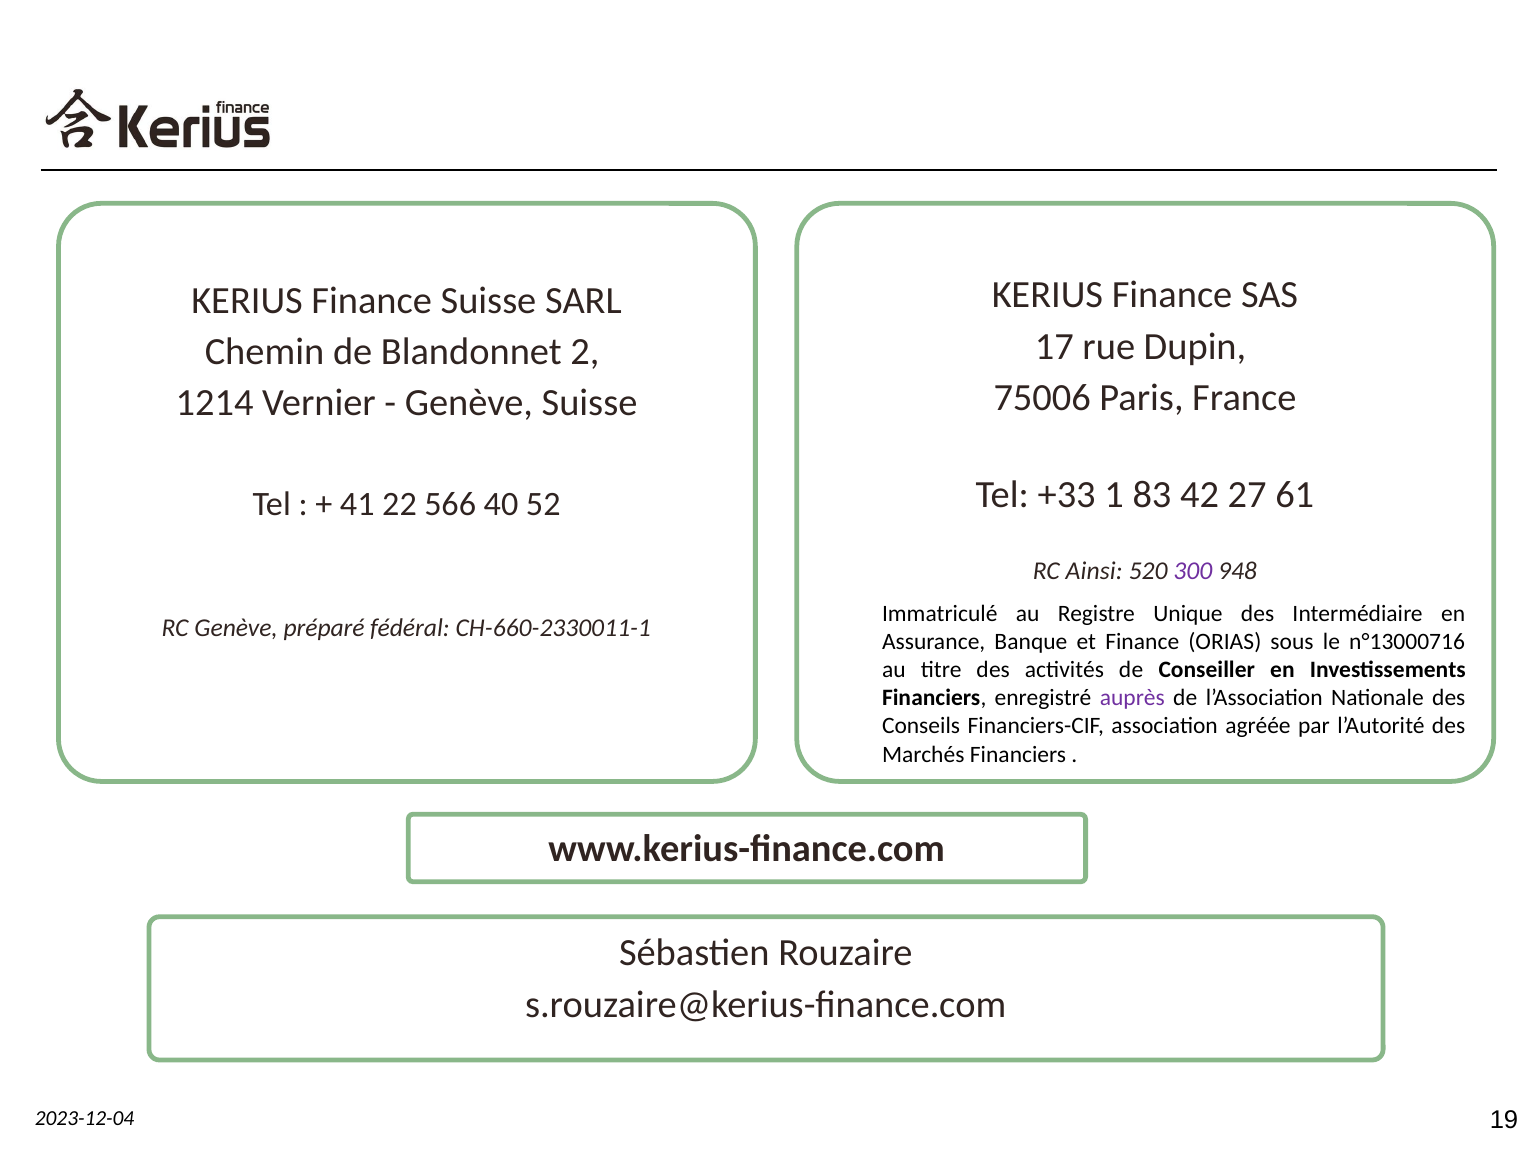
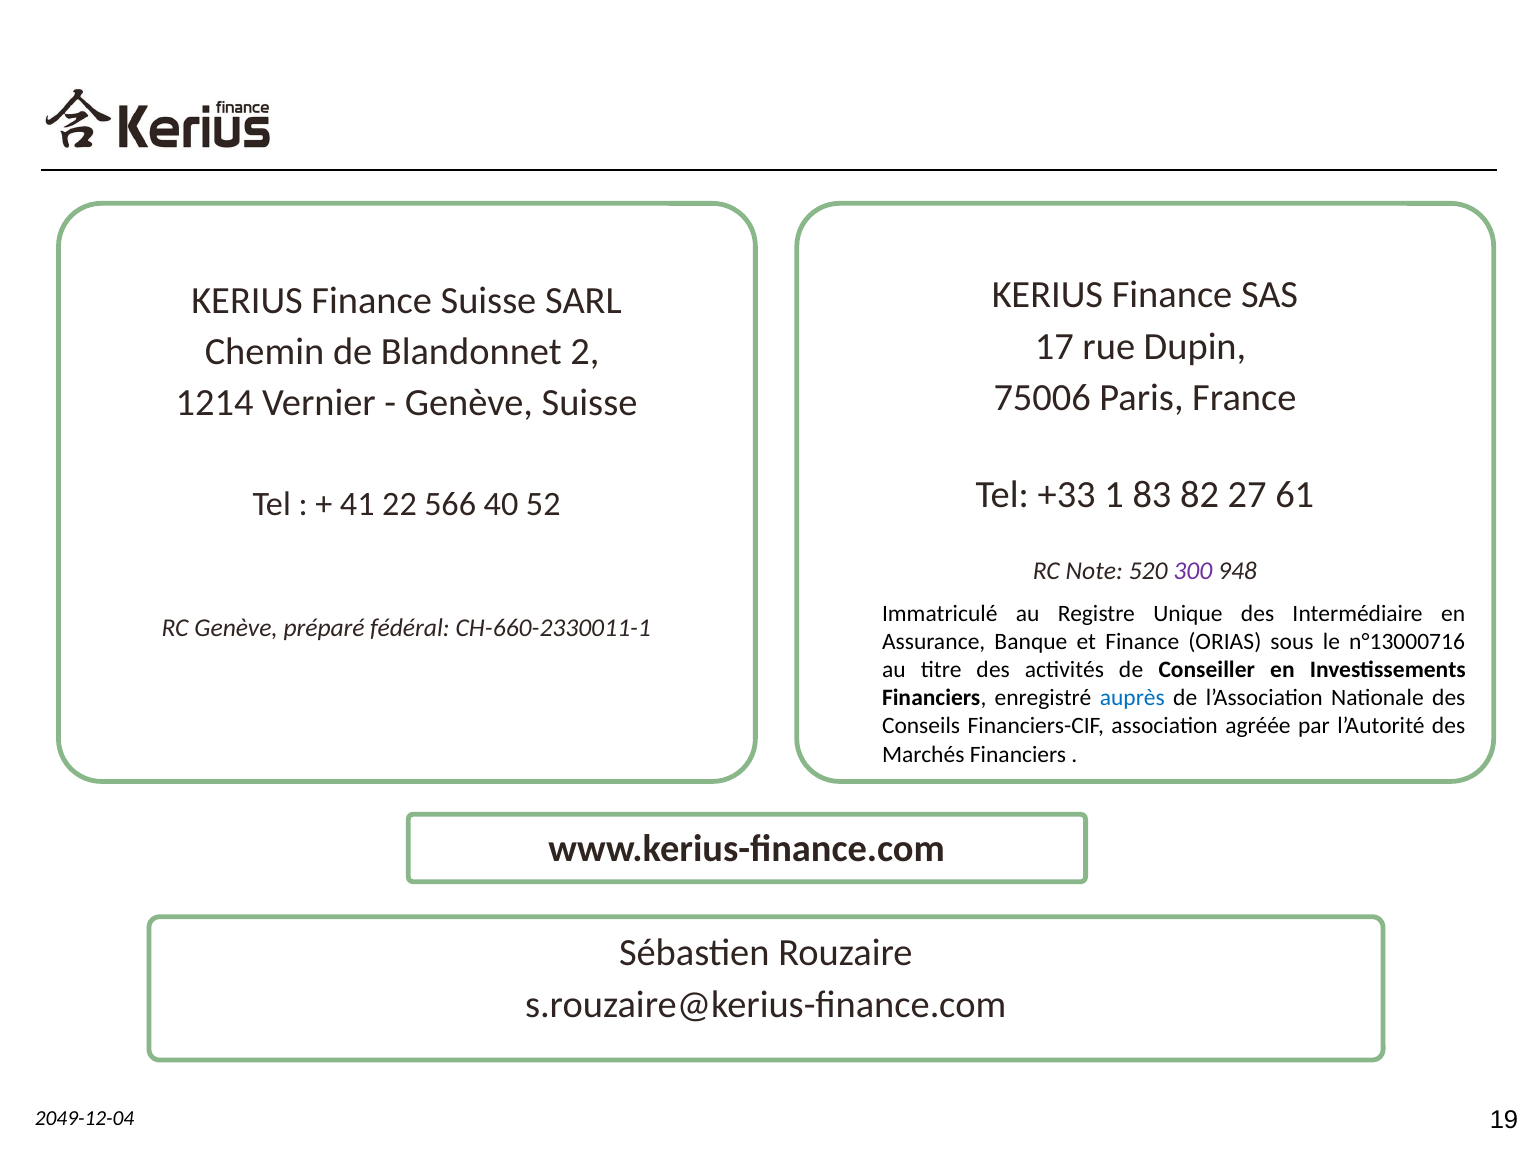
42: 42 -> 82
Ainsi: Ainsi -> Note
auprès colour: purple -> blue
2023-12-04: 2023-12-04 -> 2049-12-04
